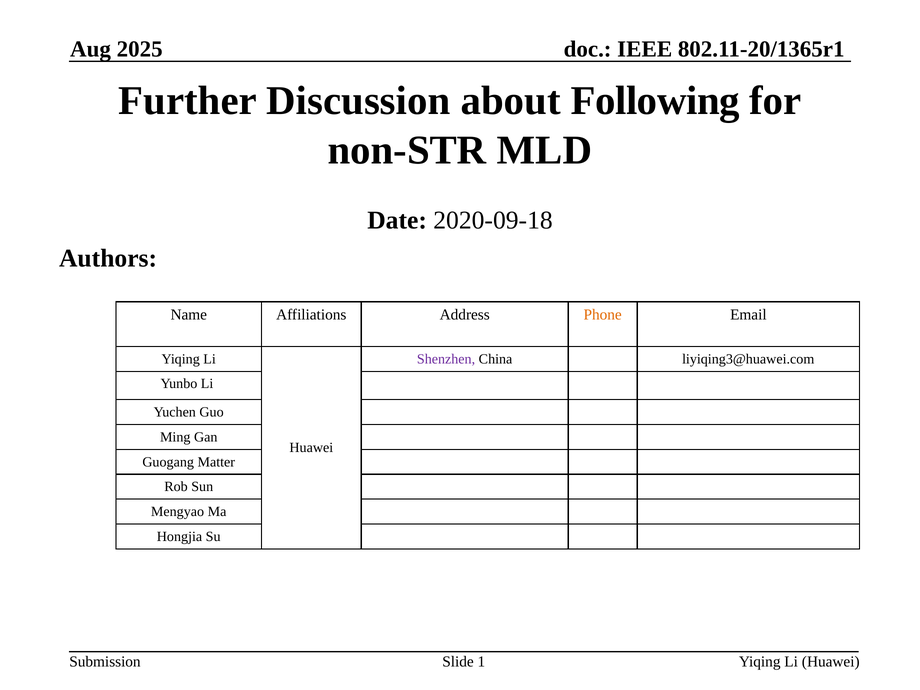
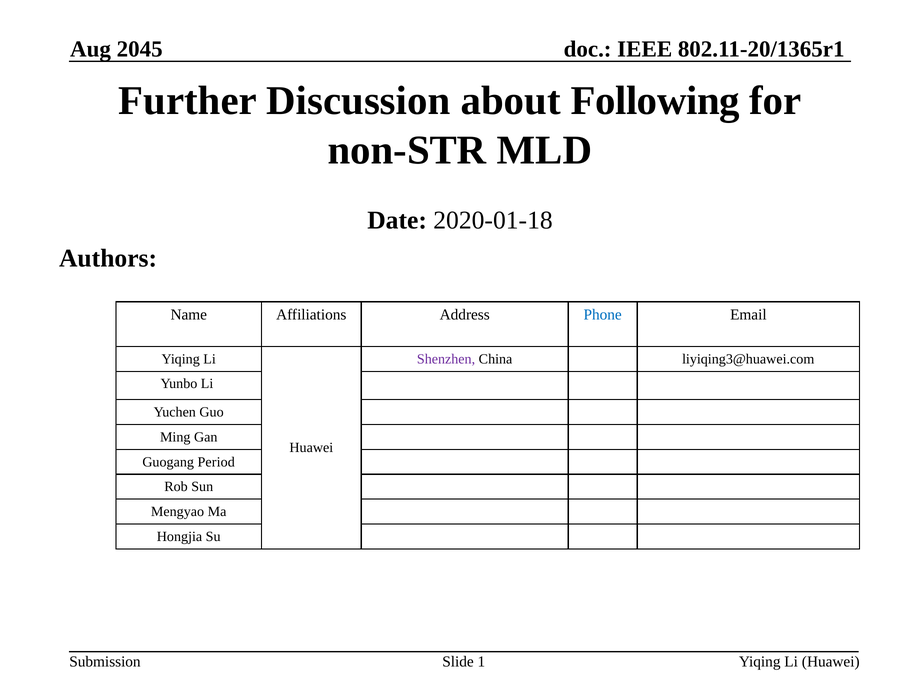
2025: 2025 -> 2045
2020-09-18: 2020-09-18 -> 2020-01-18
Phone colour: orange -> blue
Matter: Matter -> Period
